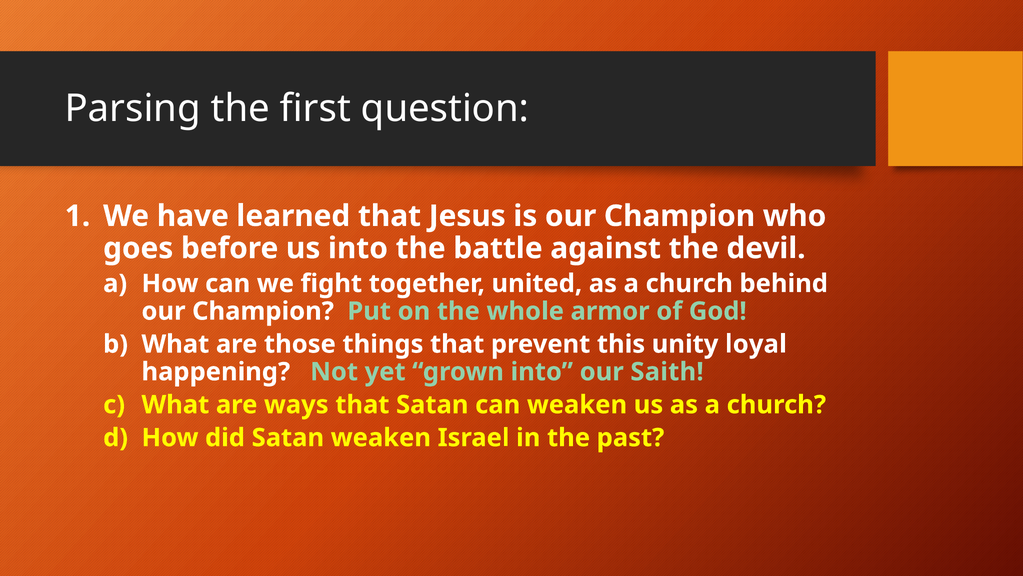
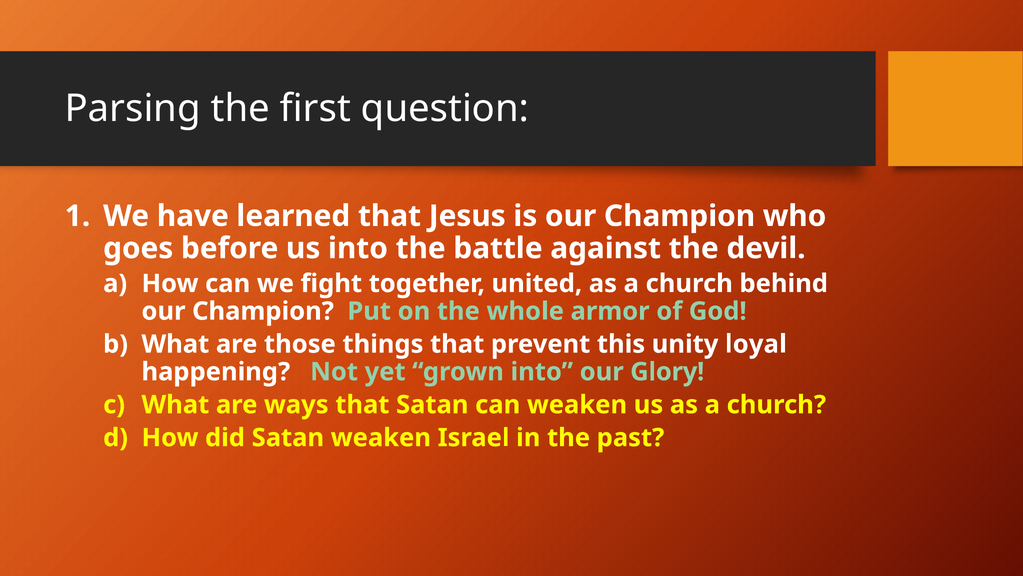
Saith: Saith -> Glory
